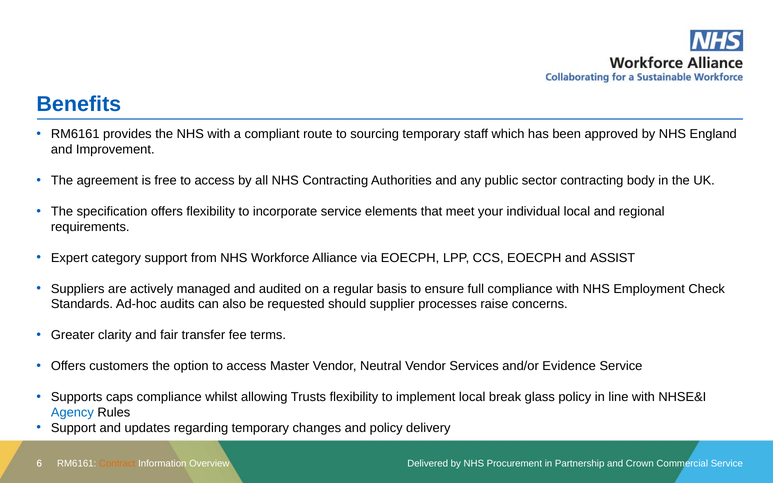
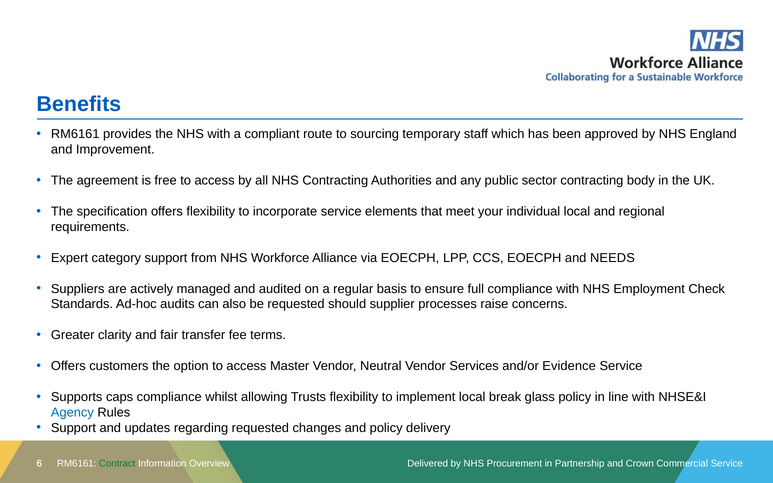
ASSIST: ASSIST -> NEEDS
regarding temporary: temporary -> requested
Contract colour: orange -> green
